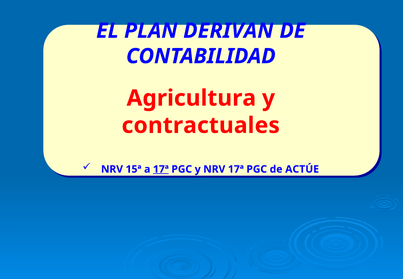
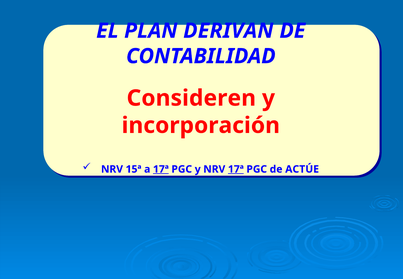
Agricultura: Agricultura -> Consideren
contractuales: contractuales -> incorporación
17ª at (236, 169) underline: none -> present
